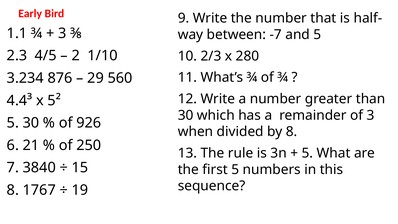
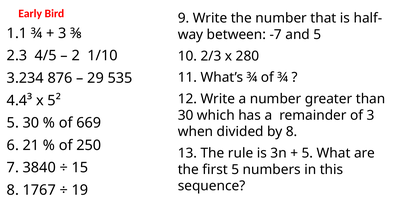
560: 560 -> 535
926: 926 -> 669
